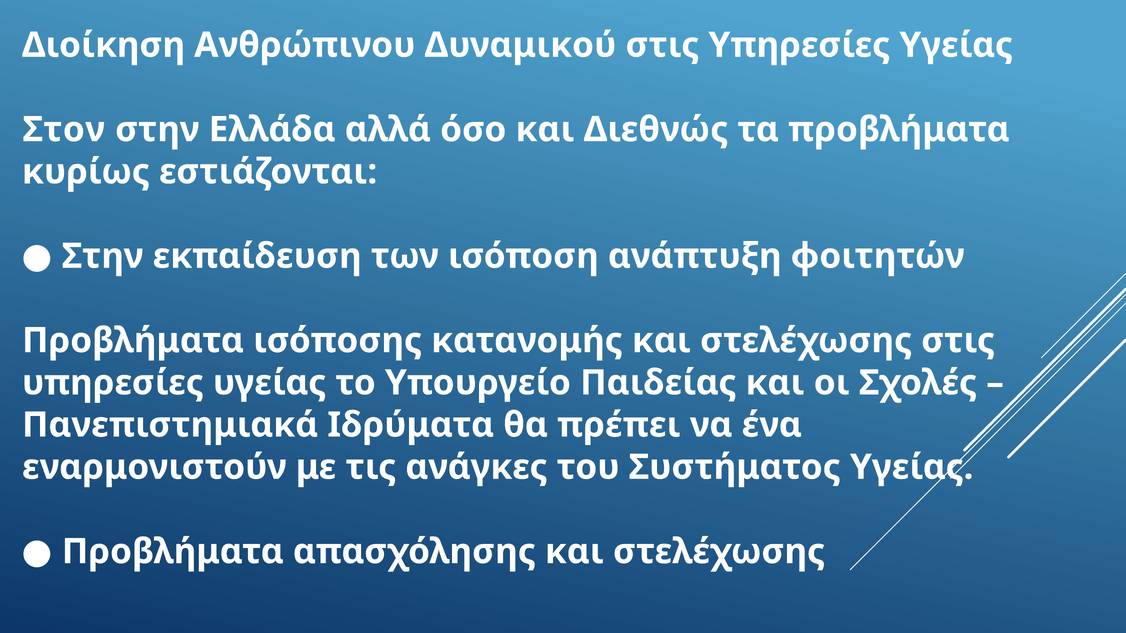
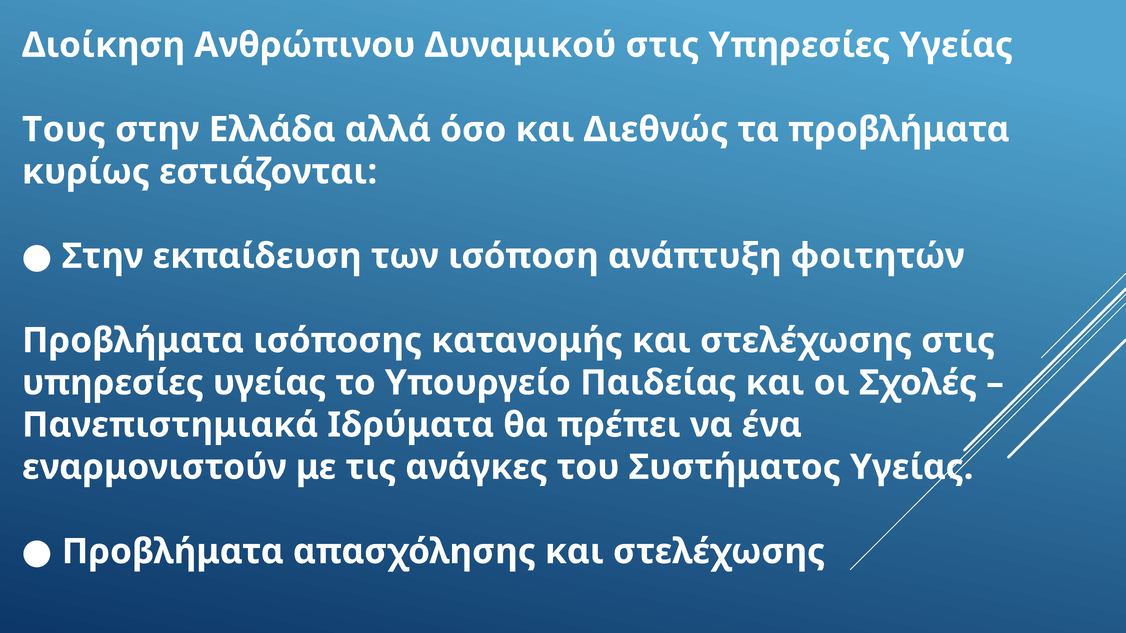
Στον: Στον -> Τους
